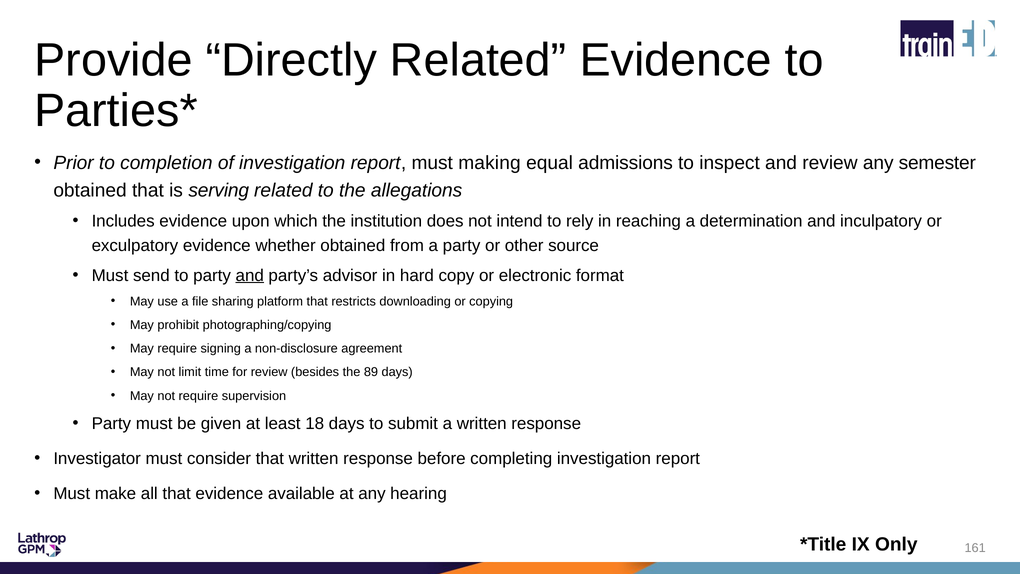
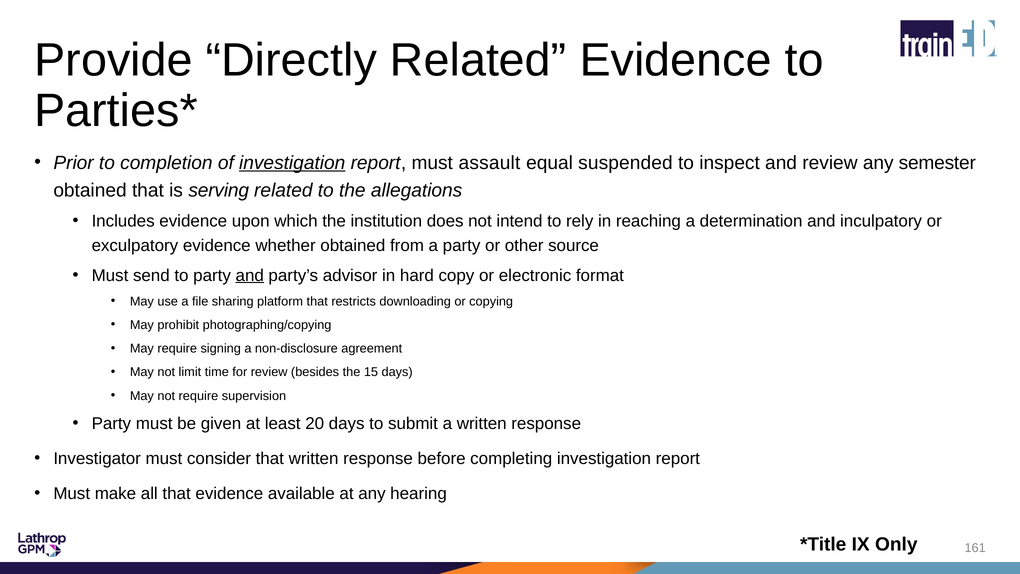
investigation at (292, 163) underline: none -> present
making: making -> assault
admissions: admissions -> suspended
89: 89 -> 15
18: 18 -> 20
